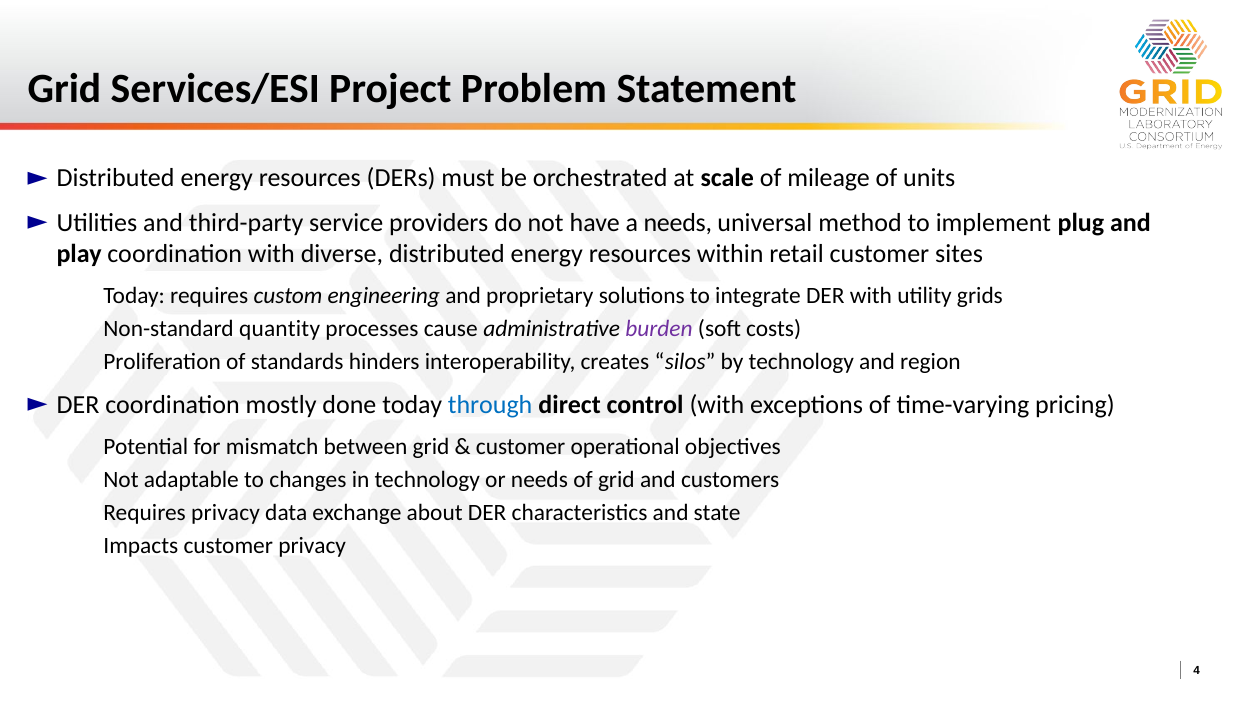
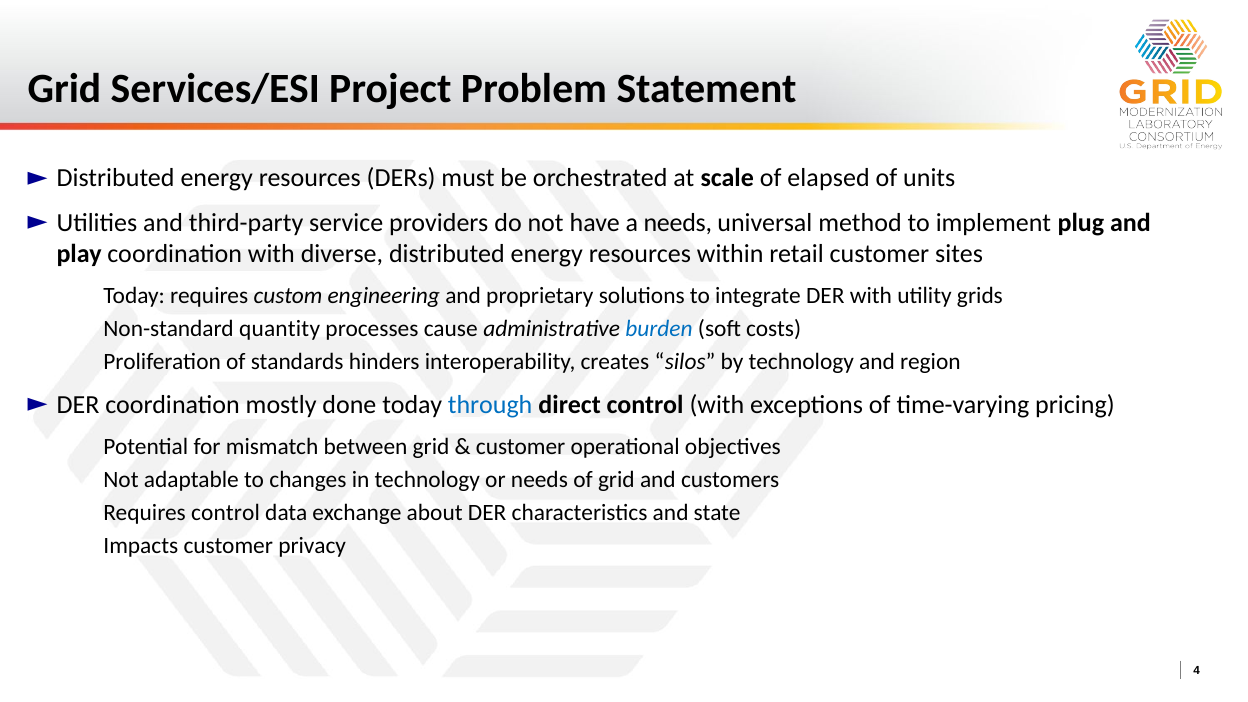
mileage: mileage -> elapsed
burden colour: purple -> blue
privacy at (226, 513): privacy -> control
